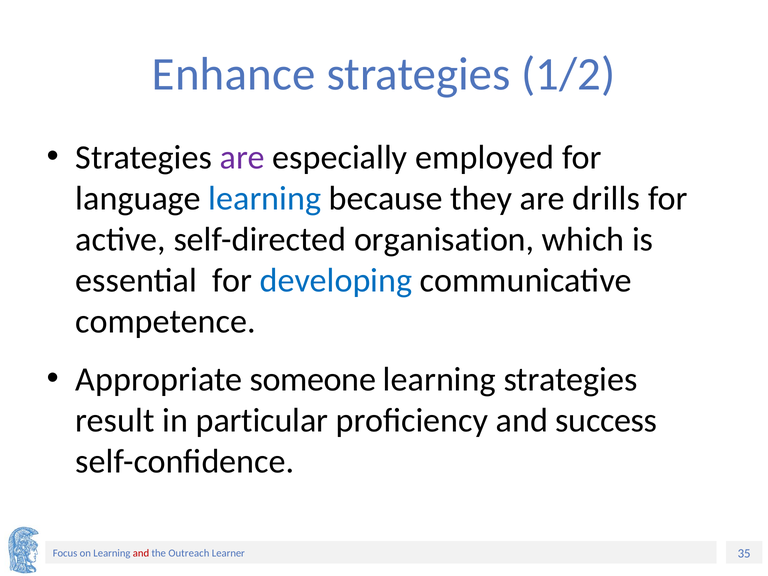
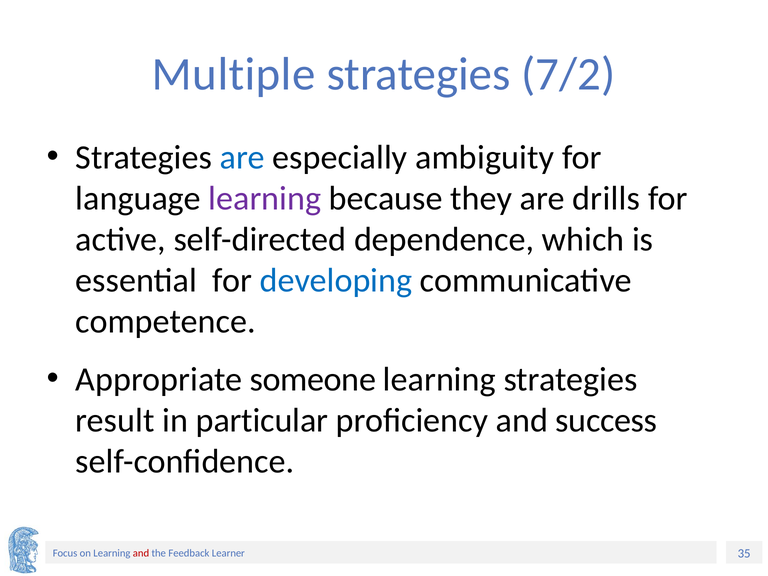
Enhance: Enhance -> Multiple
1/2: 1/2 -> 7/2
are at (242, 157) colour: purple -> blue
employed: employed -> ambiguity
learning at (265, 198) colour: blue -> purple
organisation: organisation -> dependence
Outreach: Outreach -> Feedback
